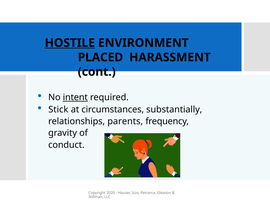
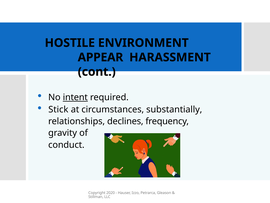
HOSTILE underline: present -> none
PLACED: PLACED -> APPEAR
parents: parents -> declines
